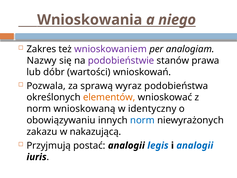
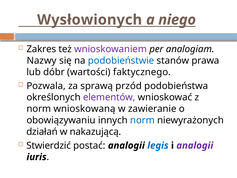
Wnioskowania: Wnioskowania -> Wysłowionych
podobieństwie colour: purple -> blue
wnioskowań: wnioskowań -> faktycznego
wyraz: wyraz -> przód
elementów colour: orange -> purple
identyczny: identyczny -> zawieranie
zakazu: zakazu -> działań
Przyjmują: Przyjmują -> Stwierdzić
analogii at (195, 145) colour: blue -> purple
